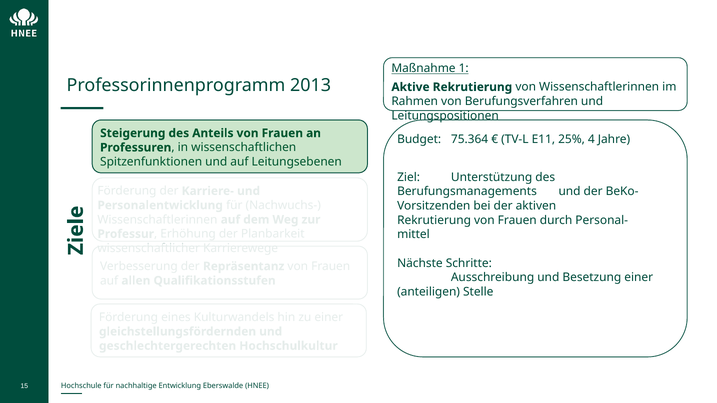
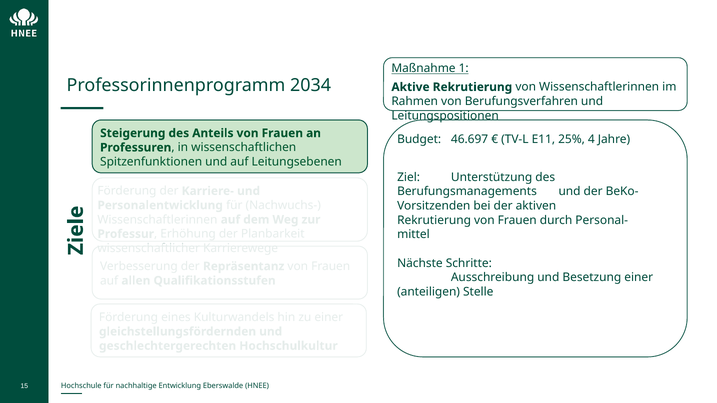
2013: 2013 -> 2034
75.364: 75.364 -> 46.697
